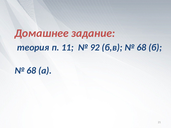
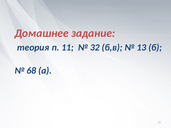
92: 92 -> 32
68 at (141, 48): 68 -> 13
